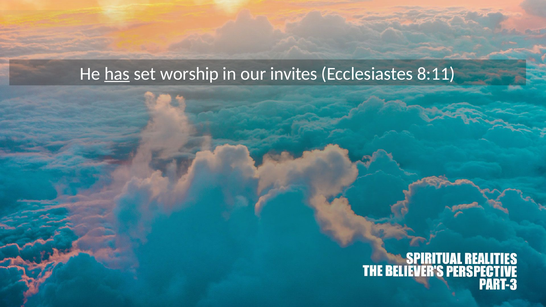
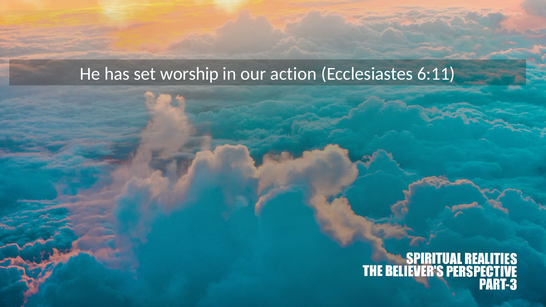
has underline: present -> none
invites: invites -> action
8:11: 8:11 -> 6:11
